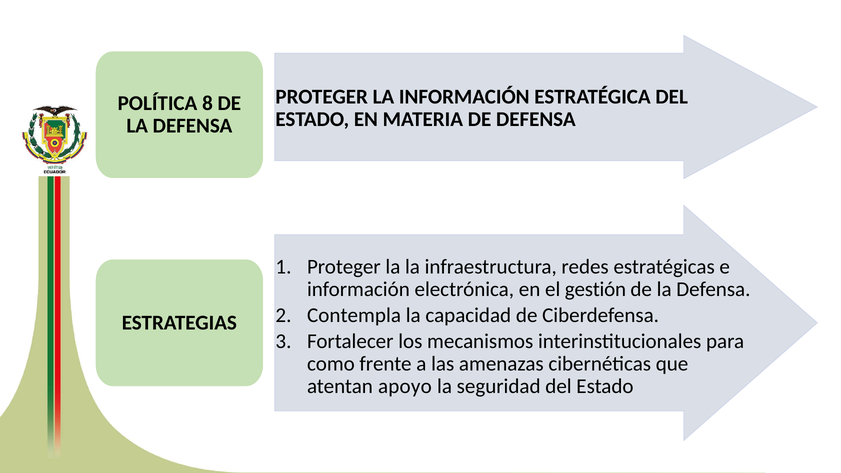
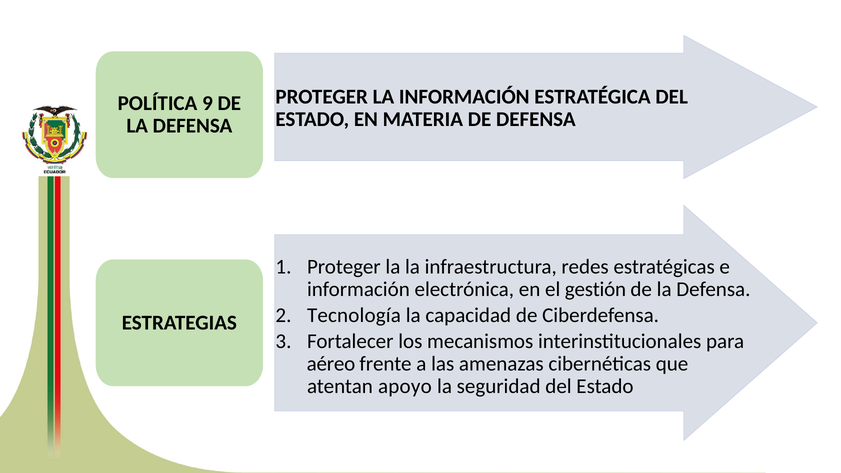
8: 8 -> 9
Contempla: Contempla -> Tecnología
como: como -> aéreo
